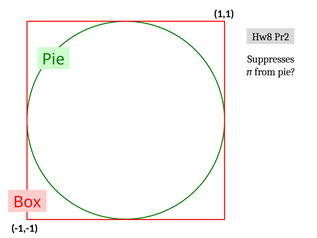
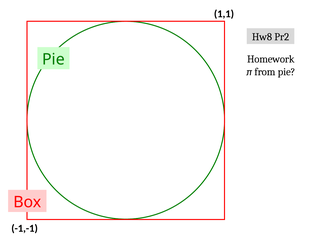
Suppresses: Suppresses -> Homework
